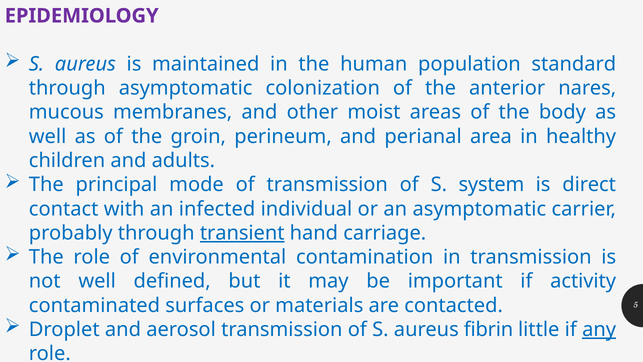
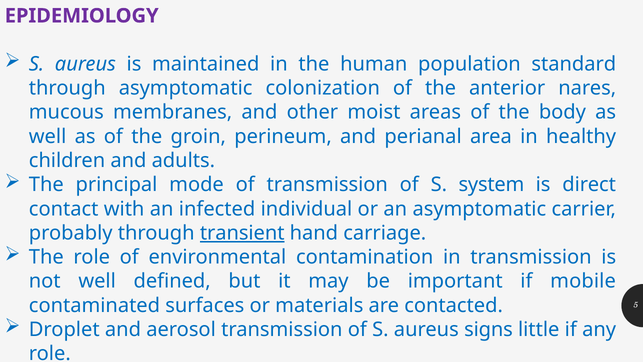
activity: activity -> mobile
fibrin: fibrin -> signs
any underline: present -> none
